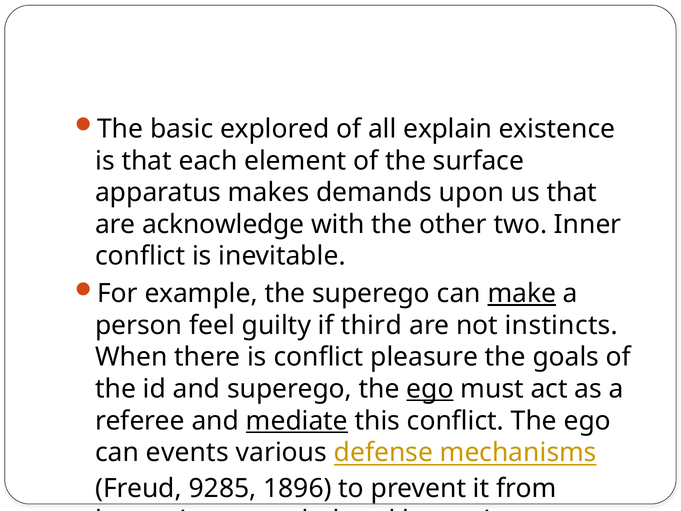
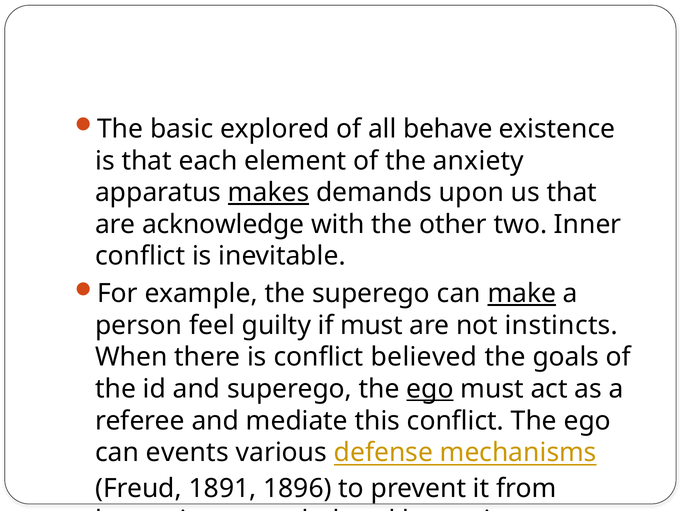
explain: explain -> behave
the surface: surface -> anxiety
makes underline: none -> present
if third: third -> must
pleasure: pleasure -> believed
mediate underline: present -> none
9285: 9285 -> 1891
